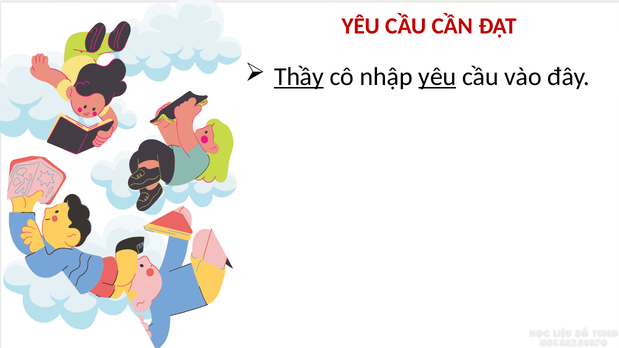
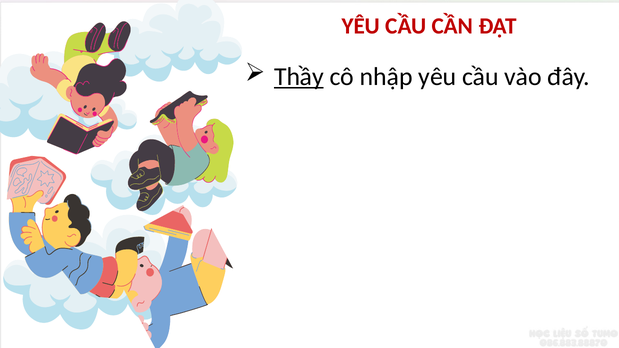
yêu at (437, 77) underline: present -> none
